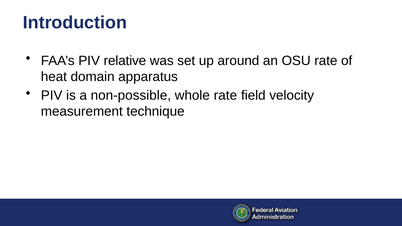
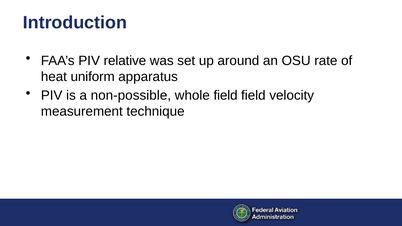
domain: domain -> uniform
whole rate: rate -> field
